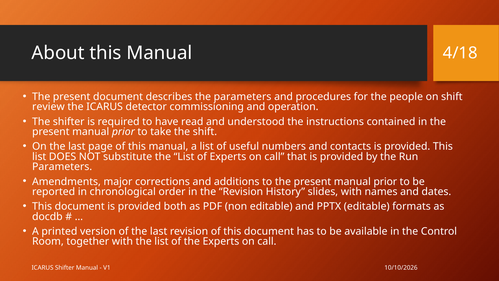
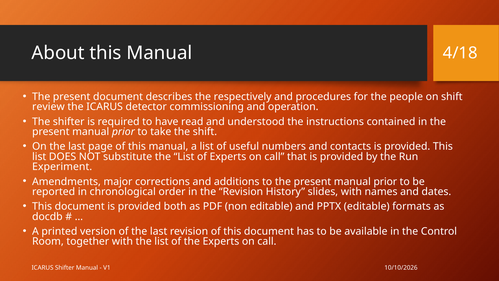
the parameters: parameters -> respectively
Parameters at (62, 167): Parameters -> Experiment
